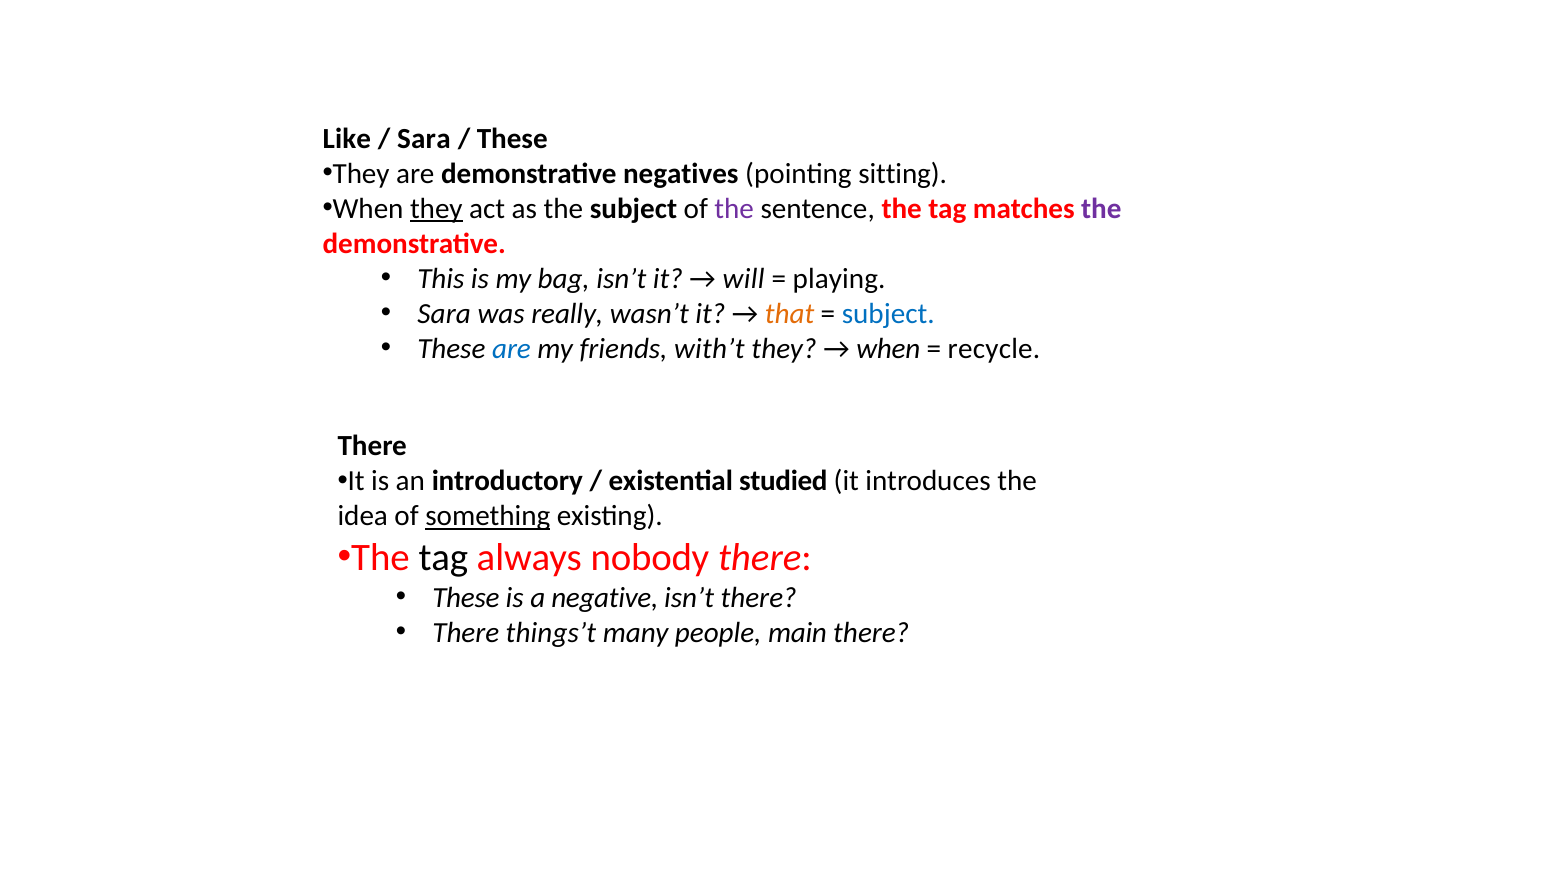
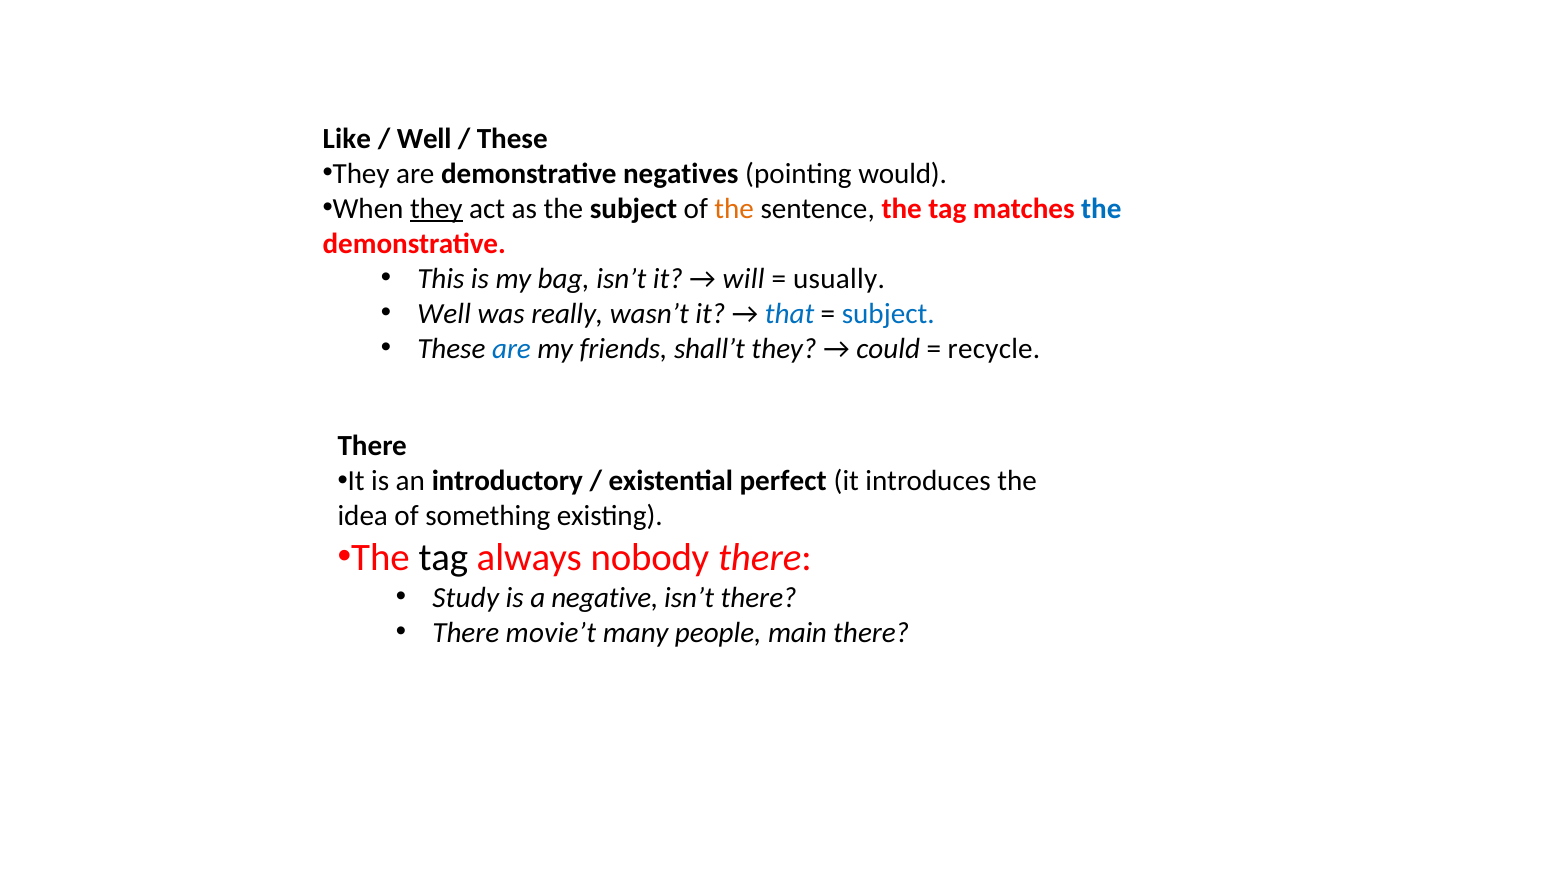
Sara at (424, 139): Sara -> Well
sitting: sitting -> would
the at (734, 209) colour: purple -> orange
the at (1101, 209) colour: purple -> blue
playing: playing -> usually
Sara at (444, 314): Sara -> Well
that colour: orange -> blue
with’t: with’t -> shall’t
when at (888, 349): when -> could
studied: studied -> perfect
something underline: present -> none
These at (466, 598): These -> Study
things’t: things’t -> movie’t
